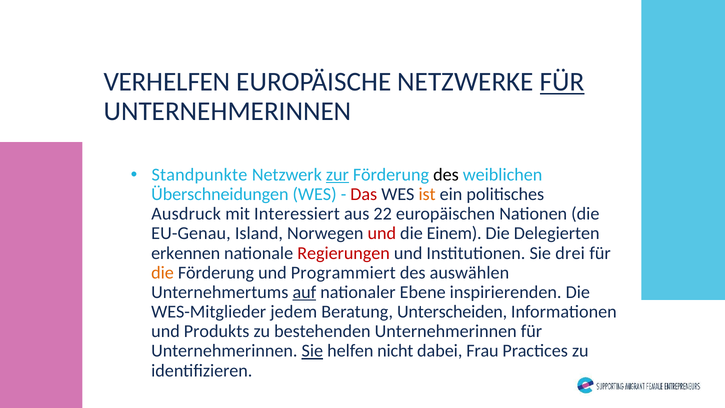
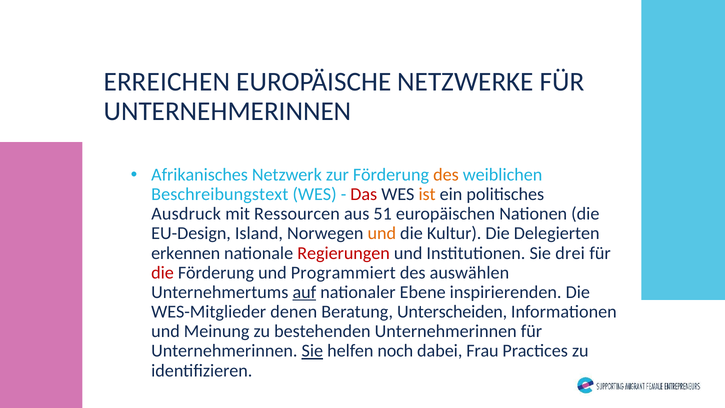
VERHELFEN: VERHELFEN -> ERREICHEN
FÜR at (562, 82) underline: present -> none
Standpunkte: Standpunkte -> Afrikanisches
zur underline: present -> none
des at (446, 175) colour: black -> orange
Überschneidungen: Überschneidungen -> Beschreibungstext
Interessiert: Interessiert -> Ressourcen
22: 22 -> 51
EU-Genau: EU-Genau -> EU-Design
und at (382, 233) colour: red -> orange
Einem: Einem -> Kultur
die at (163, 273) colour: orange -> red
jedem: jedem -> denen
Produkts: Produkts -> Meinung
nicht: nicht -> noch
